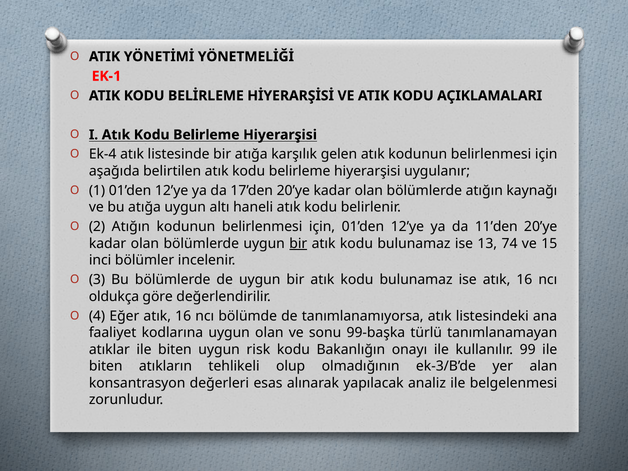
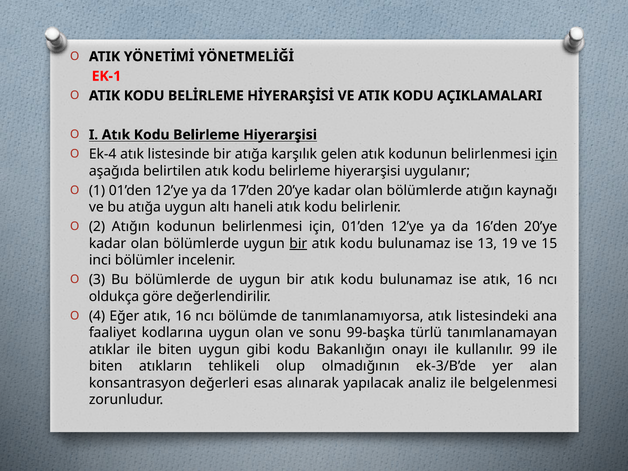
için at (546, 154) underline: none -> present
11’den: 11’den -> 16’den
74: 74 -> 19
risk: risk -> gibi
